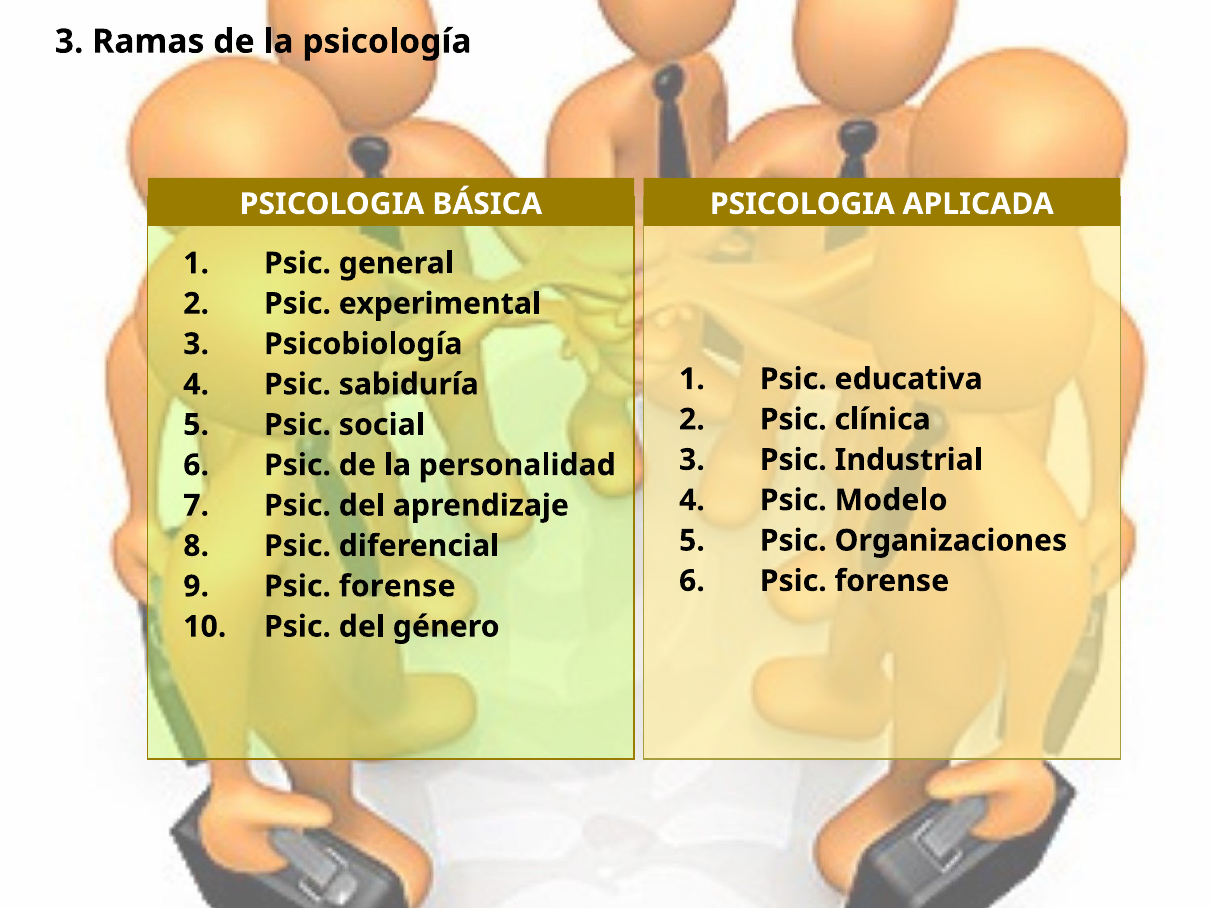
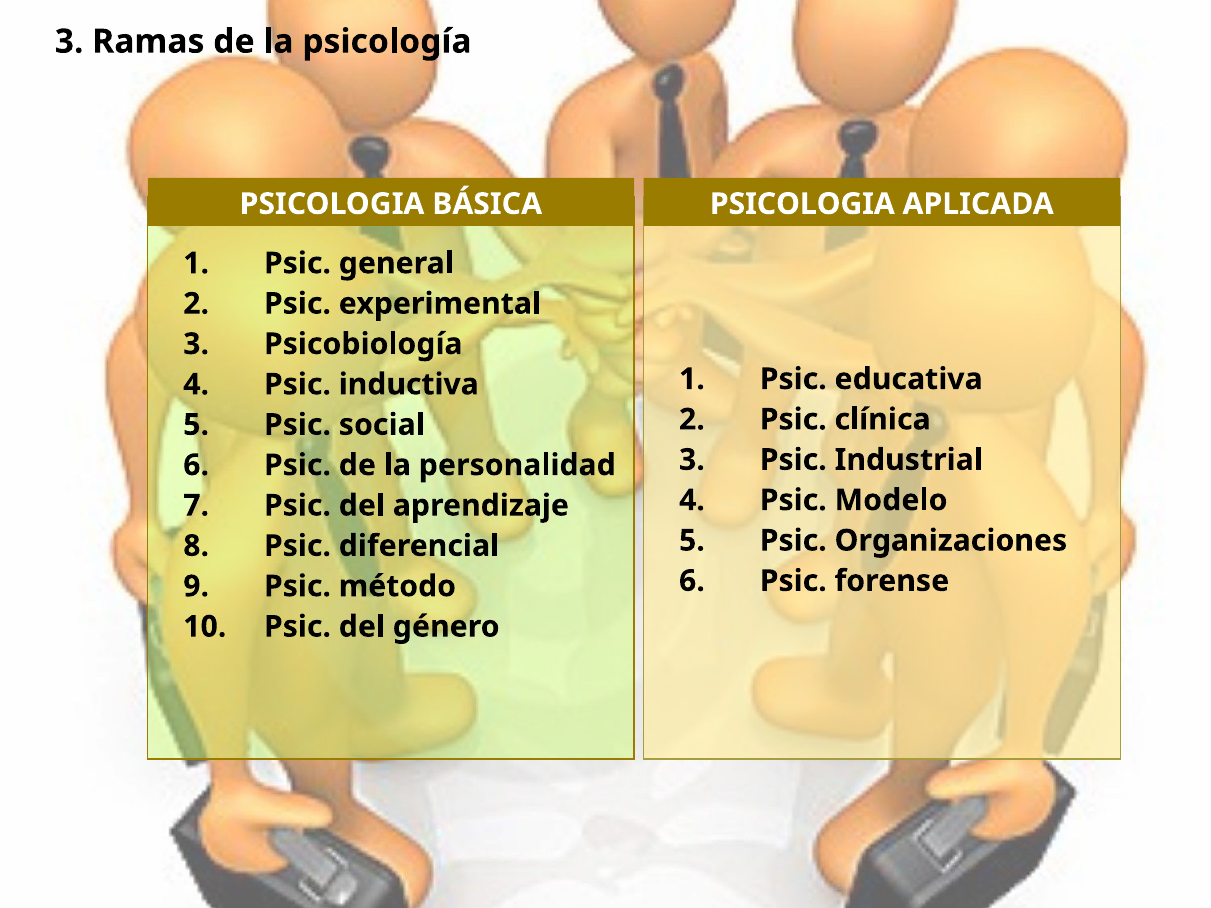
sabiduría: sabiduría -> inductiva
forense at (397, 586): forense -> método
